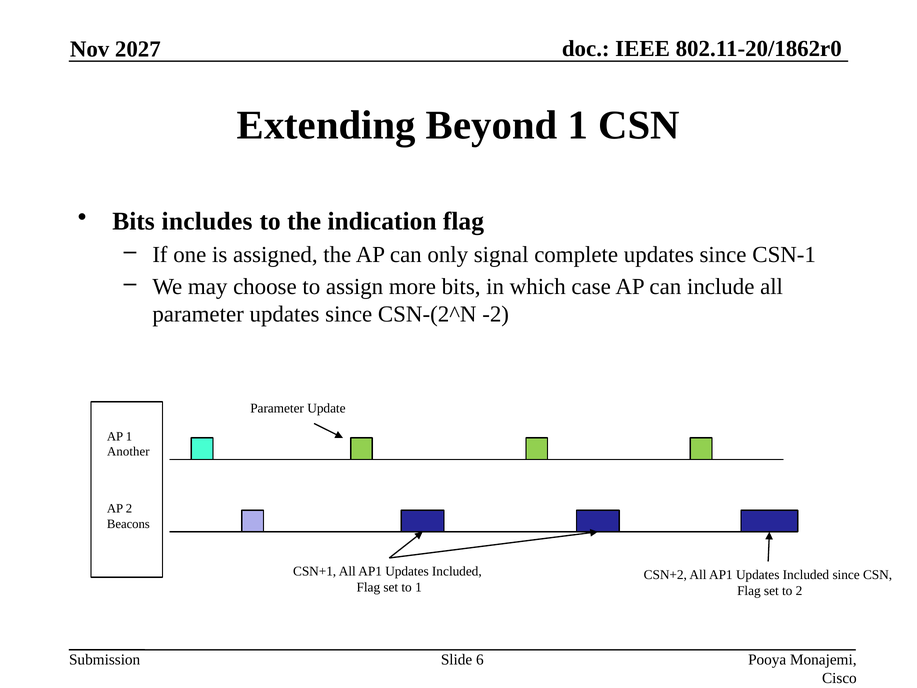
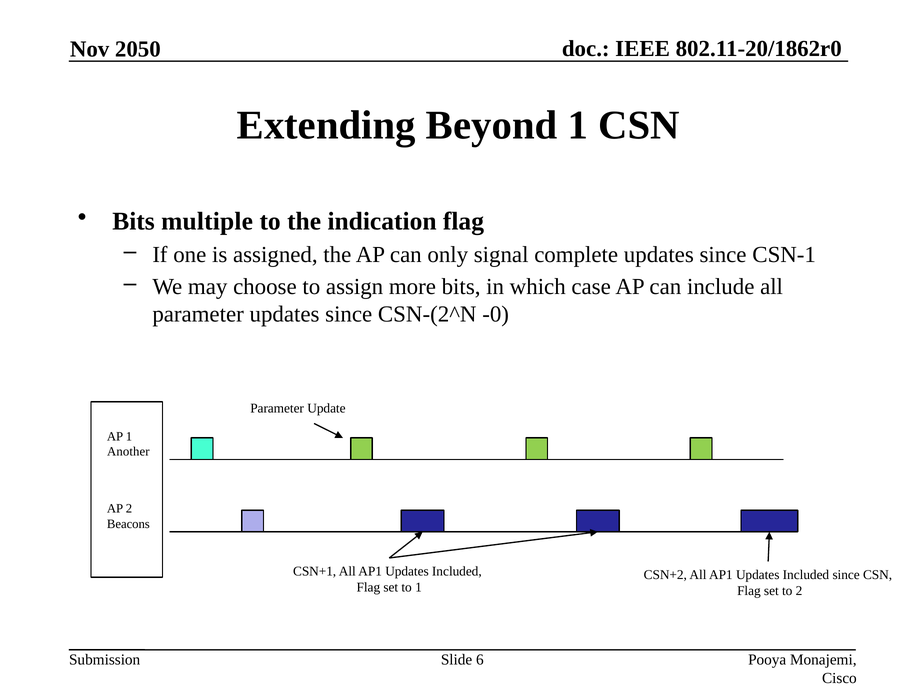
2027: 2027 -> 2050
includes: includes -> multiple
-2: -2 -> -0
